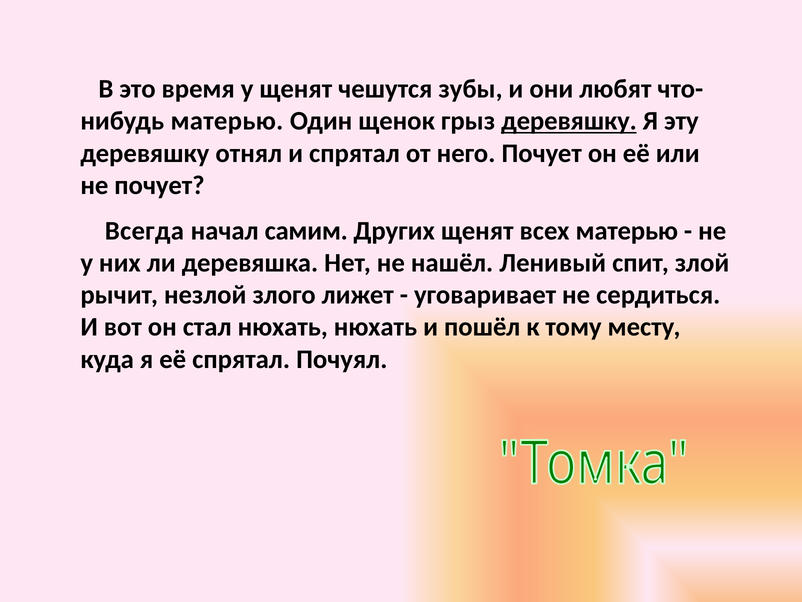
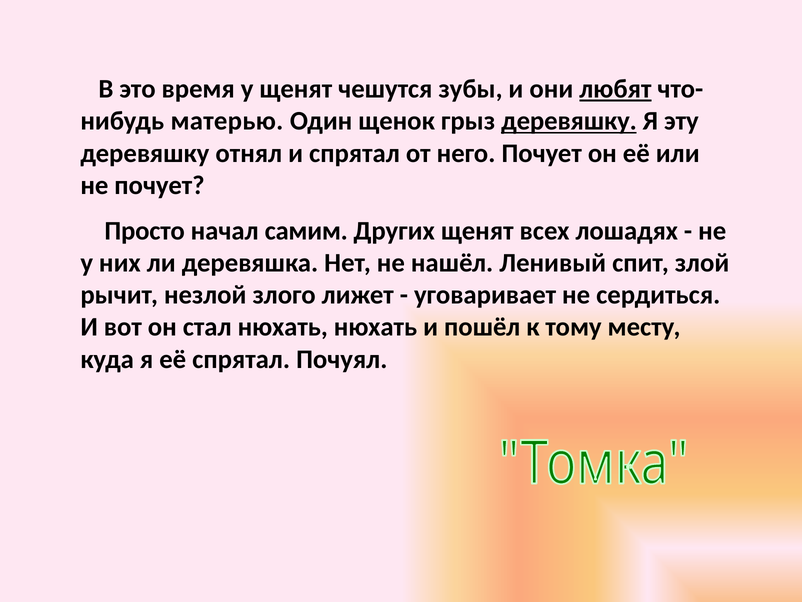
любят underline: none -> present
Всегда: Всегда -> Просто
всех матерью: матерью -> лошадях
